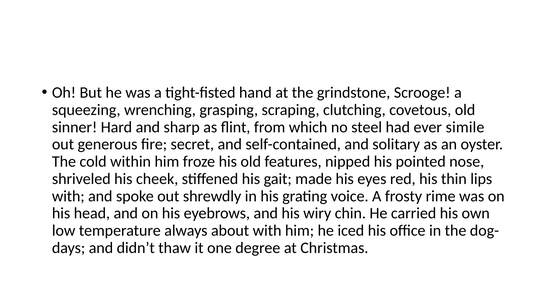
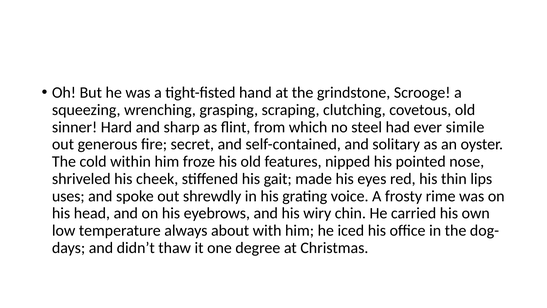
with at (68, 196): with -> uses
